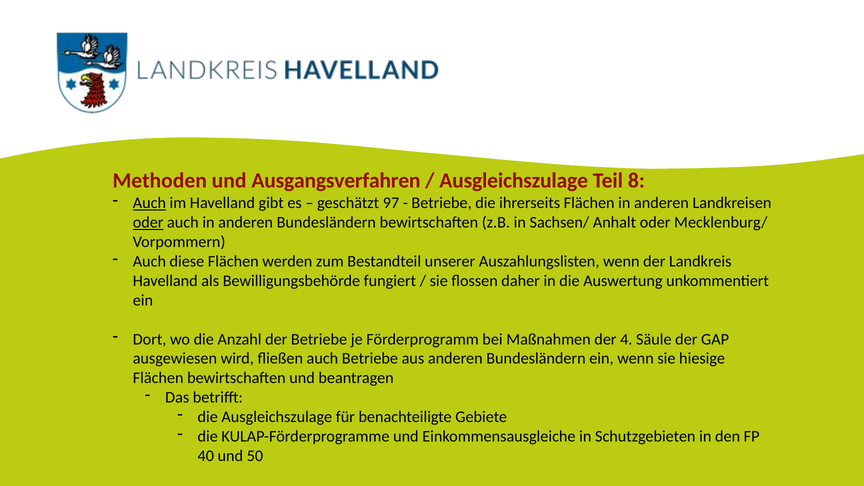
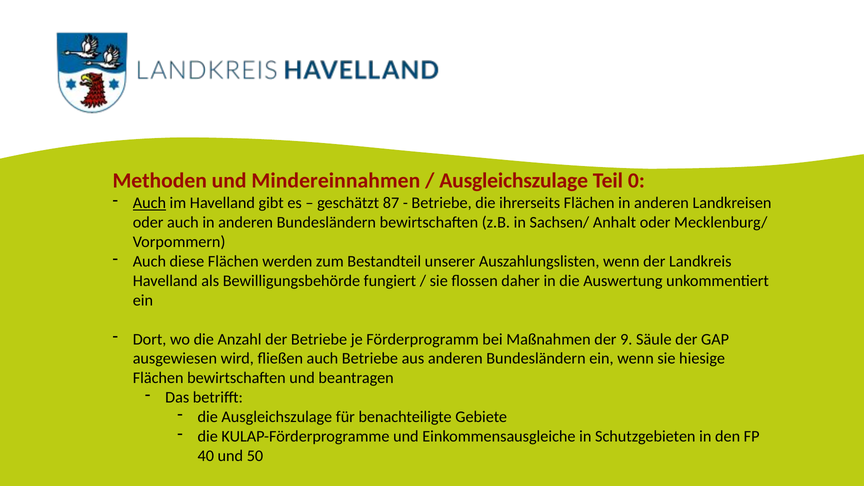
Ausgangsverfahren: Ausgangsverfahren -> Mindereinnahmen
8: 8 -> 0
97: 97 -> 87
oder at (148, 223) underline: present -> none
4: 4 -> 9
